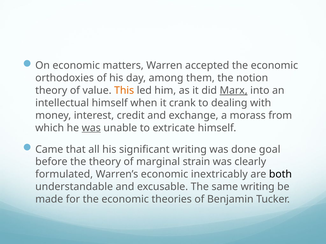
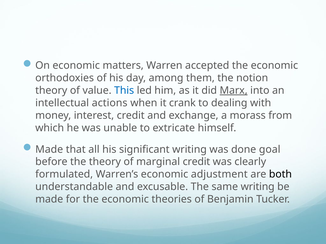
This colour: orange -> blue
intellectual himself: himself -> actions
was at (91, 128) underline: present -> none
Came at (49, 150): Came -> Made
marginal strain: strain -> credit
inextricably: inextricably -> adjustment
